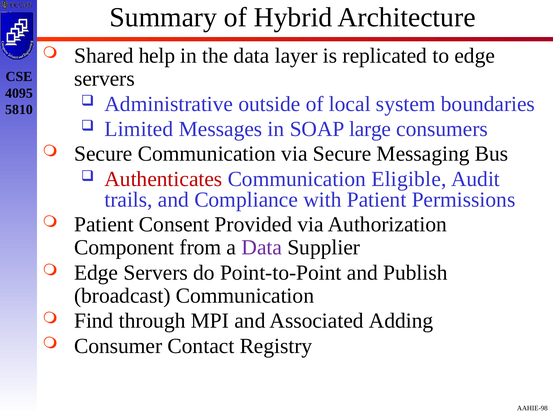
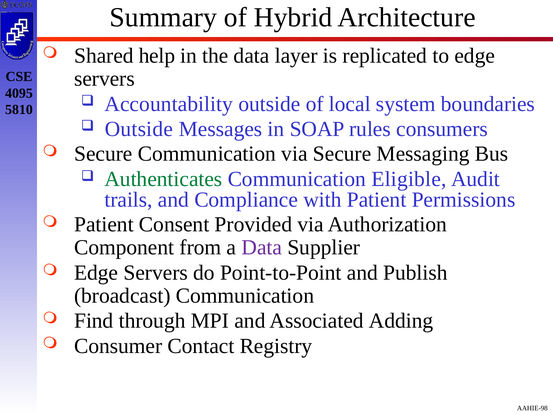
Administrative: Administrative -> Accountability
Limited at (139, 129): Limited -> Outside
large: large -> rules
Authenticates colour: red -> green
